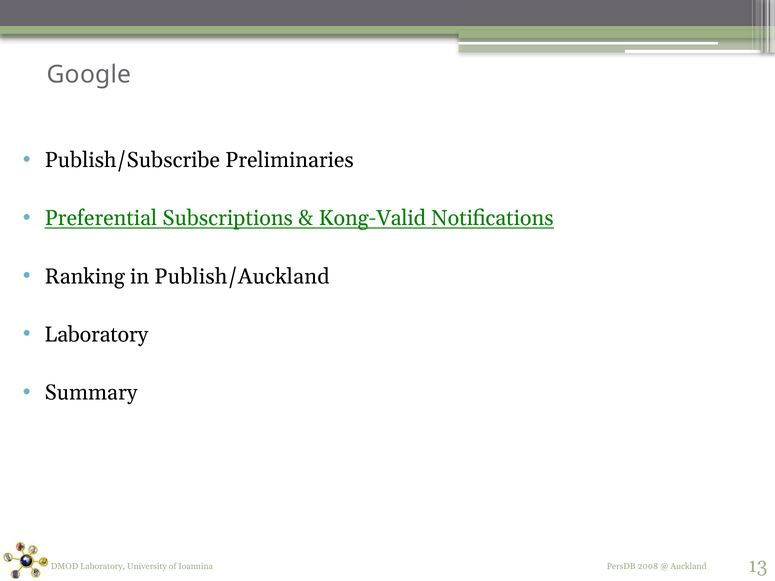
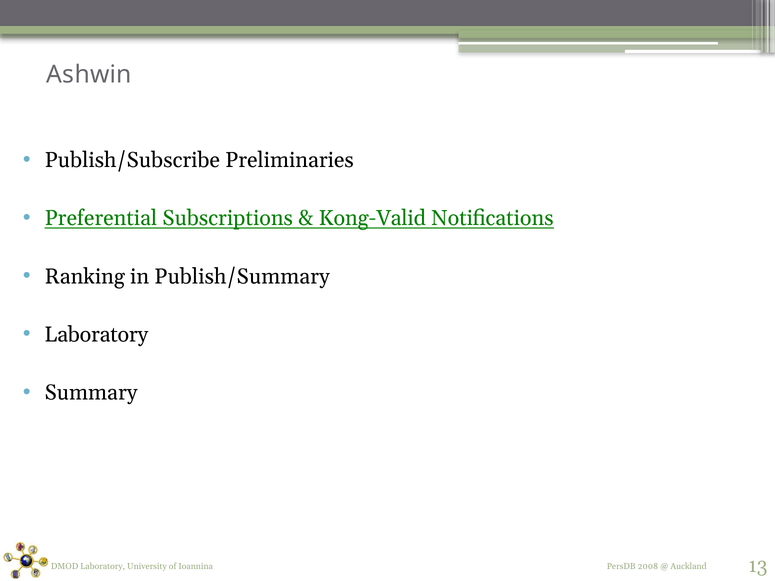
Google: Google -> Ashwin
Publish/Auckland: Publish/Auckland -> Publish/Summary
